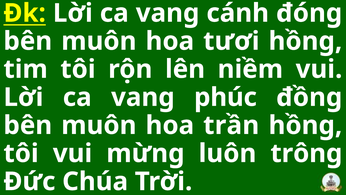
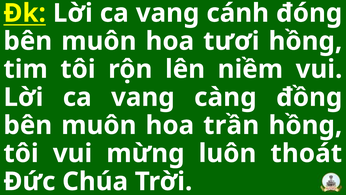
phúc: phúc -> càng
trông: trông -> thoát
